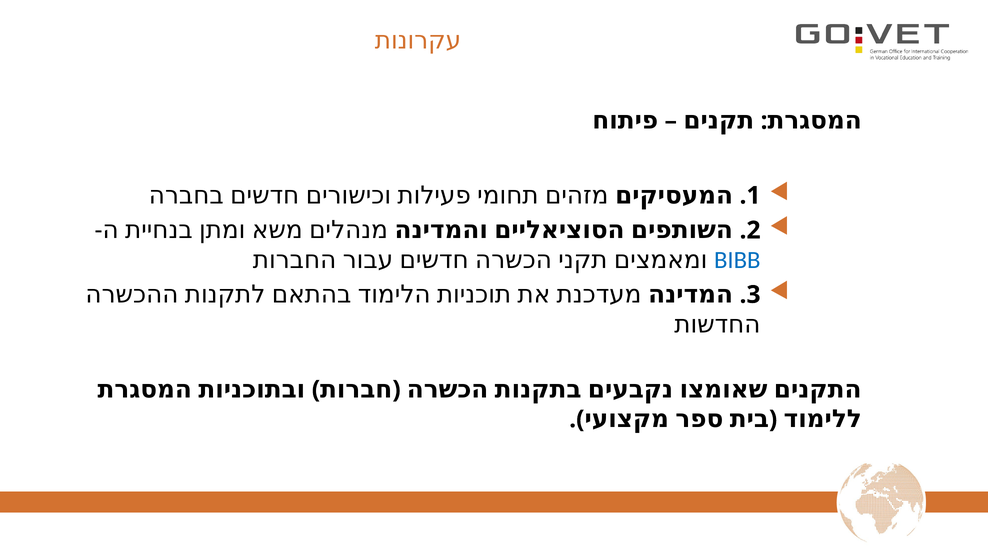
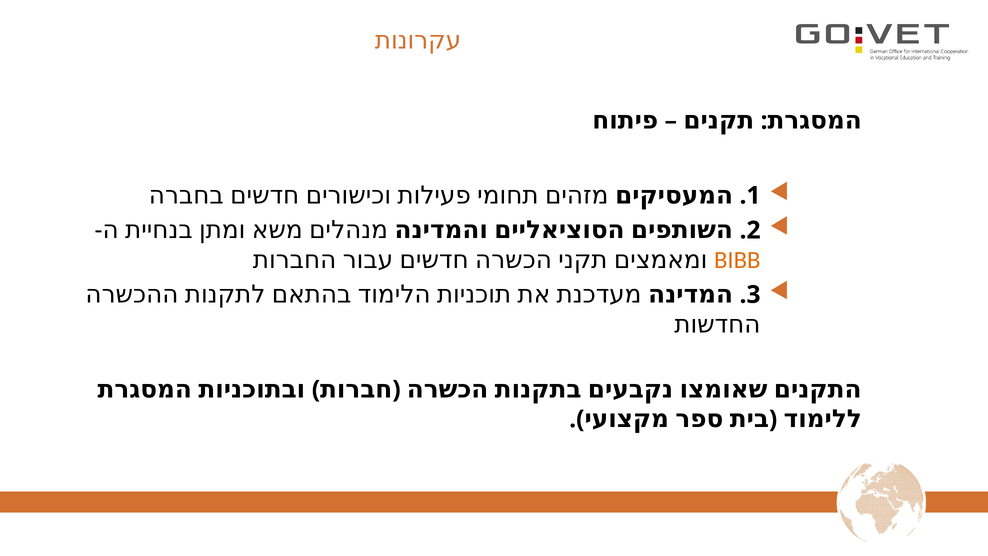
BIBB colour: blue -> orange
